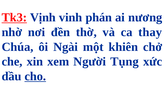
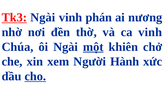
Tk3 Vịnh: Vịnh -> Ngài
ca thay: thay -> vinh
một underline: none -> present
Tụng: Tụng -> Hành
